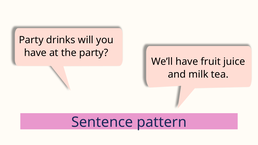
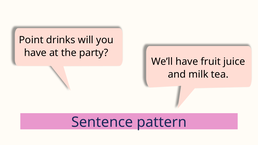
Party at (31, 40): Party -> Point
